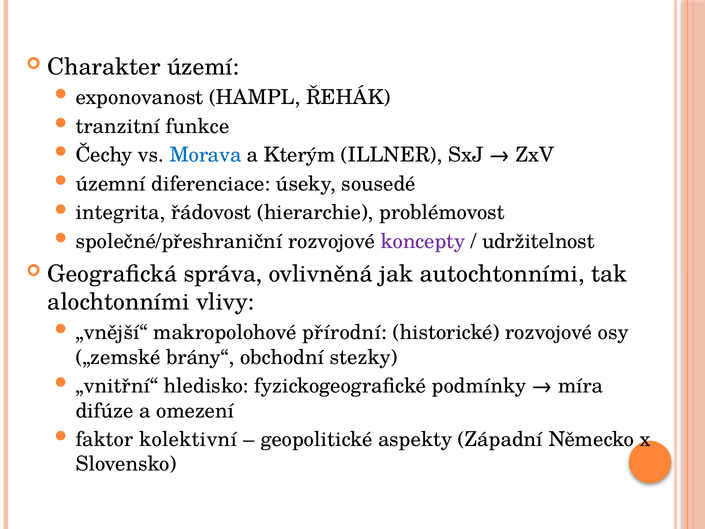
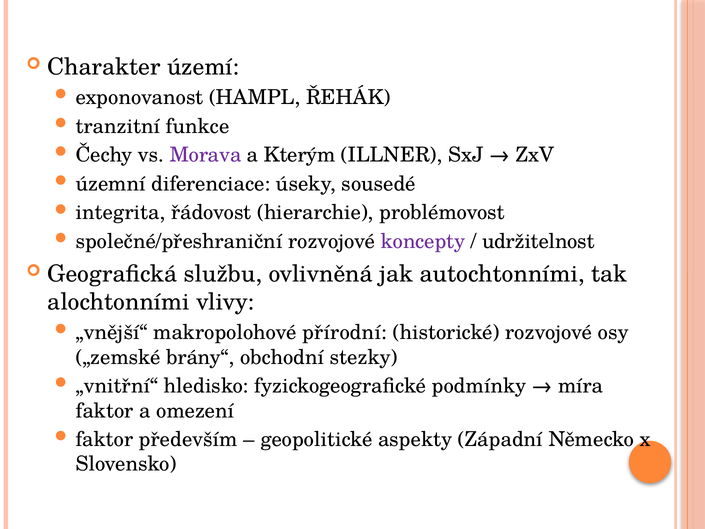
Morava colour: blue -> purple
správa: správa -> službu
difúze at (105, 411): difúze -> faktor
kolektivní: kolektivní -> především
